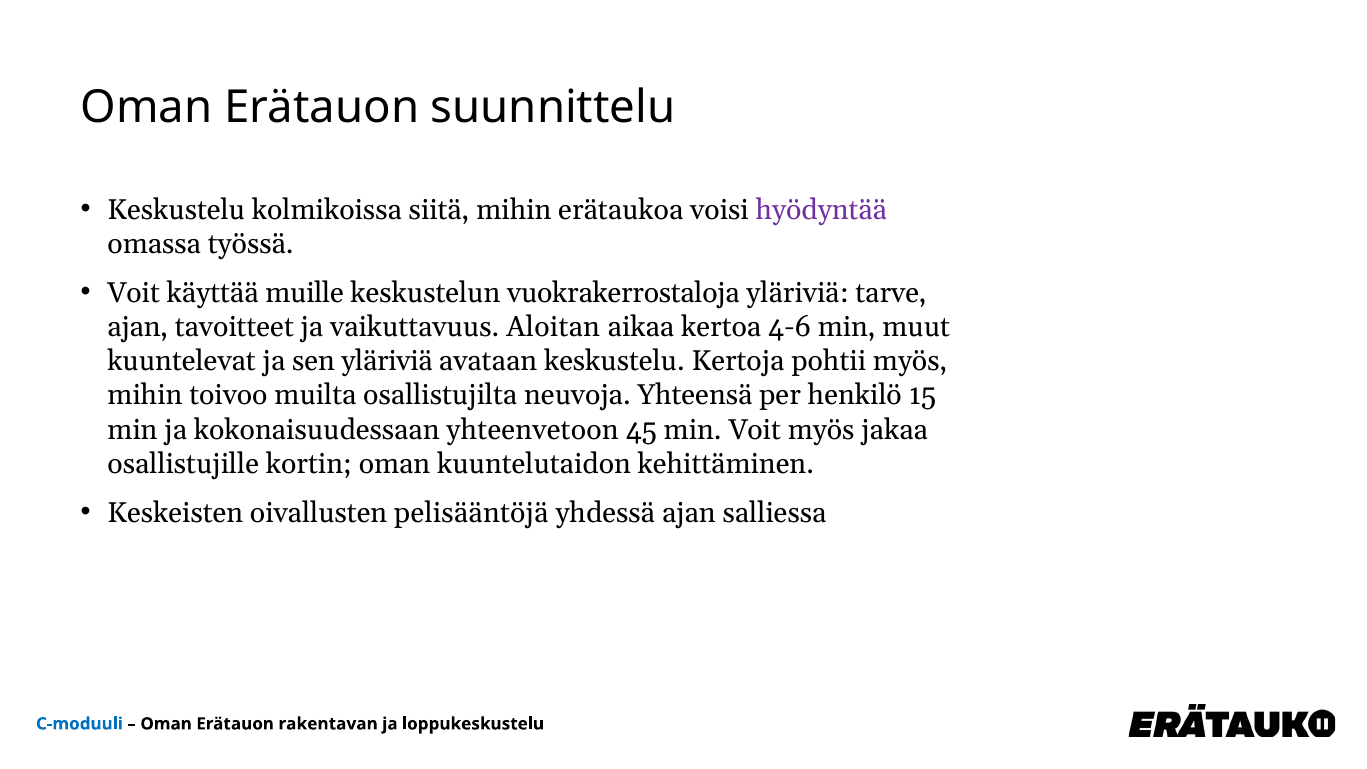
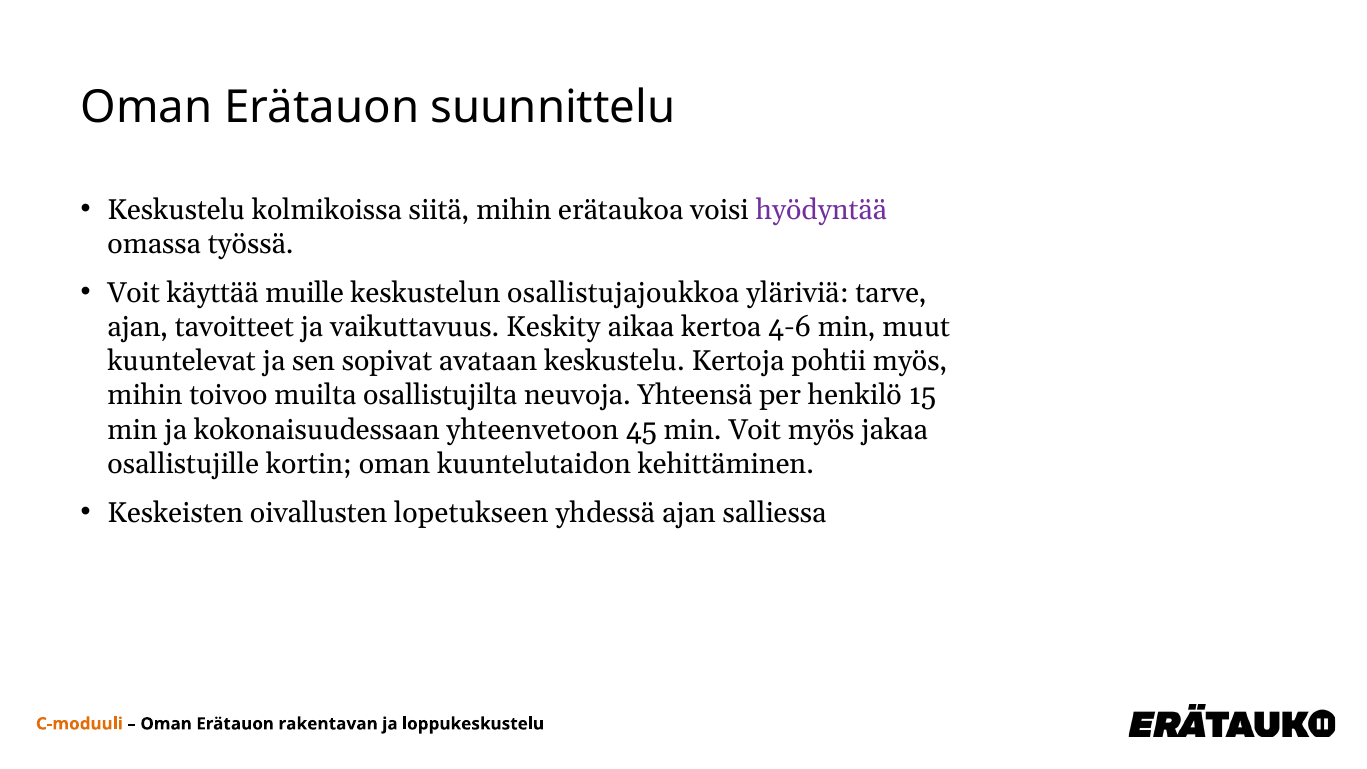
vuokrakerrostaloja: vuokrakerrostaloja -> osallistujajoukkoa
Aloitan: Aloitan -> Keskity
sen yläriviä: yläriviä -> sopivat
pelisääntöjä: pelisääntöjä -> lopetukseen
C-moduuli colour: blue -> orange
